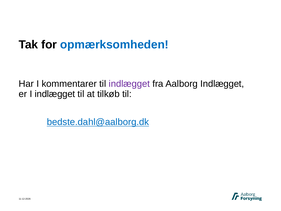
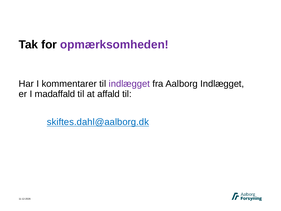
opmærksomheden colour: blue -> purple
I indlægget: indlægget -> madaffald
tilkøb: tilkøb -> affald
bedste.dahl@aalborg.dk: bedste.dahl@aalborg.dk -> skiftes.dahl@aalborg.dk
